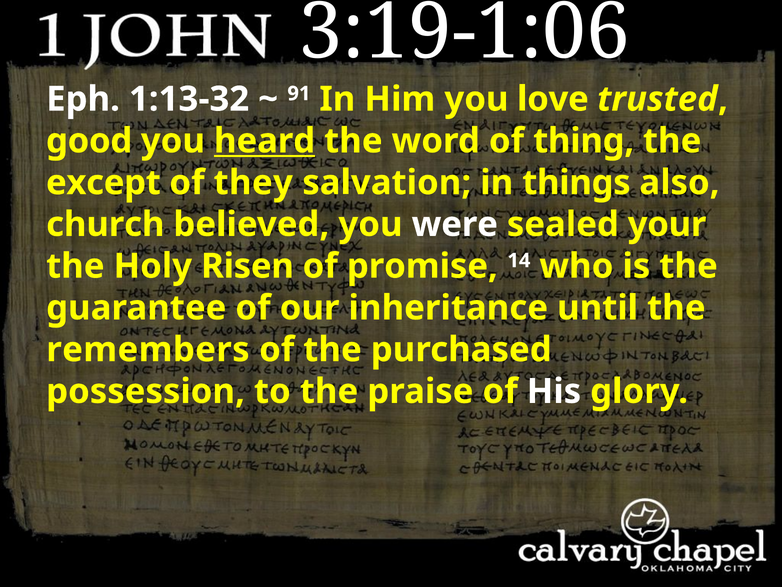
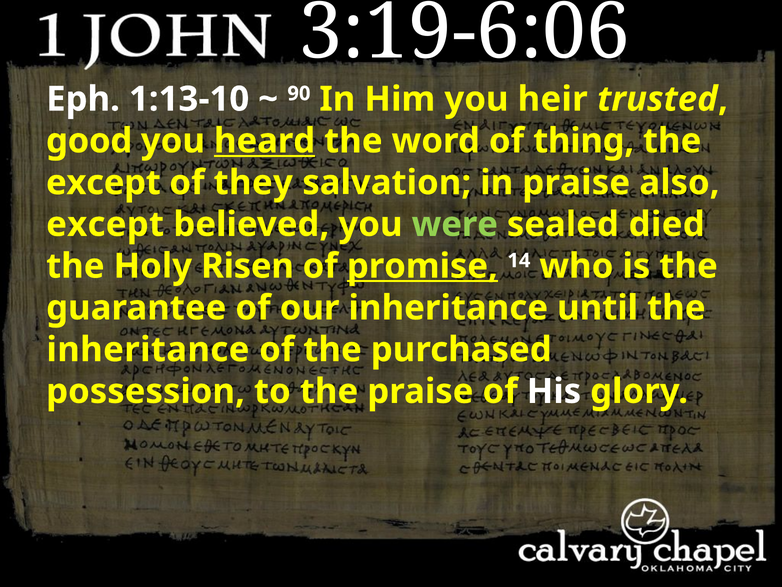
3:19-1:06: 3:19-1:06 -> 3:19-6:06
1:13-32: 1:13-32 -> 1:13-10
91: 91 -> 90
love: love -> heir
in things: things -> praise
church at (105, 224): church -> except
were colour: white -> light green
your: your -> died
promise underline: none -> present
remembers at (148, 349): remembers -> inheritance
